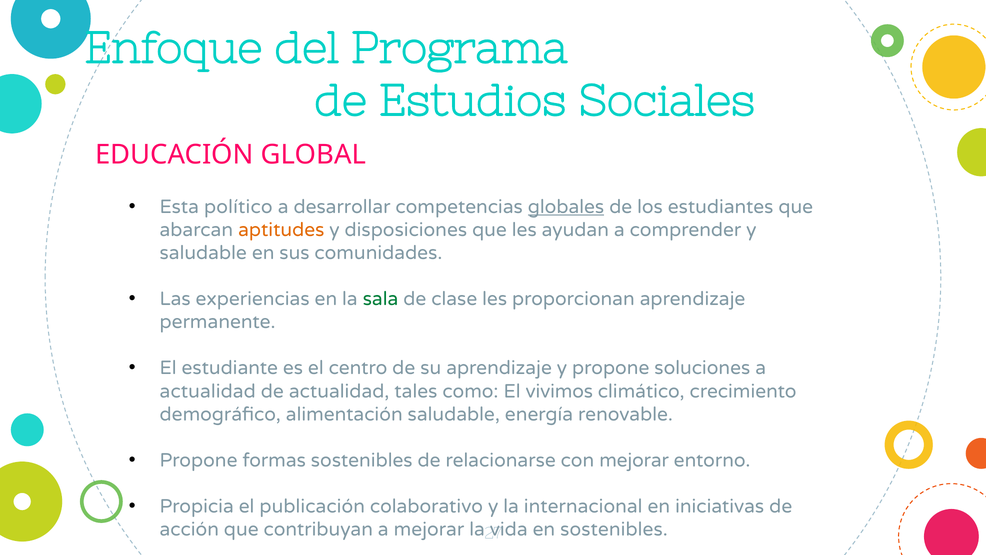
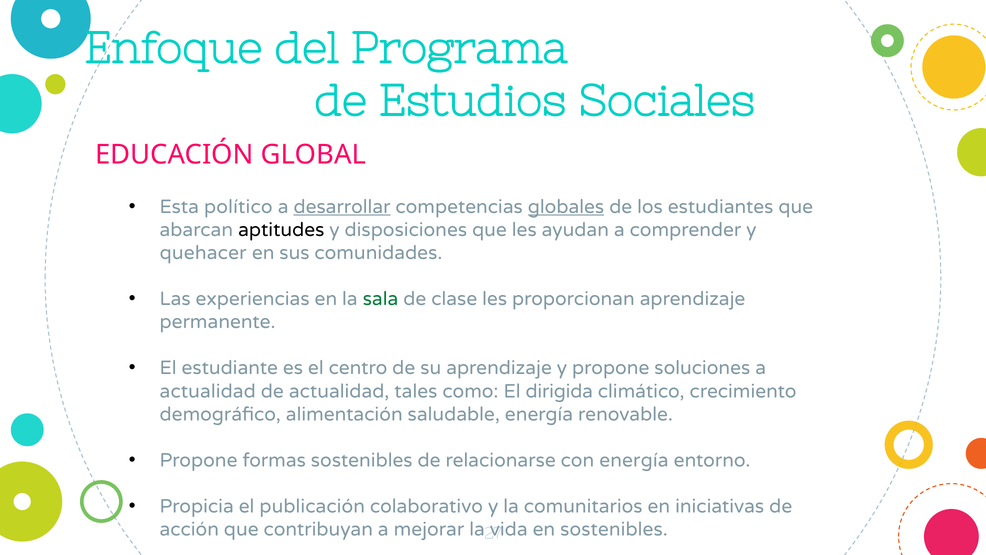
desarrollar underline: none -> present
aptitudes colour: orange -> black
saludable at (203, 253): saludable -> quehacer
vivimos: vivimos -> dirigida
con mejorar: mejorar -> energía
internacional: internacional -> comunitarios
